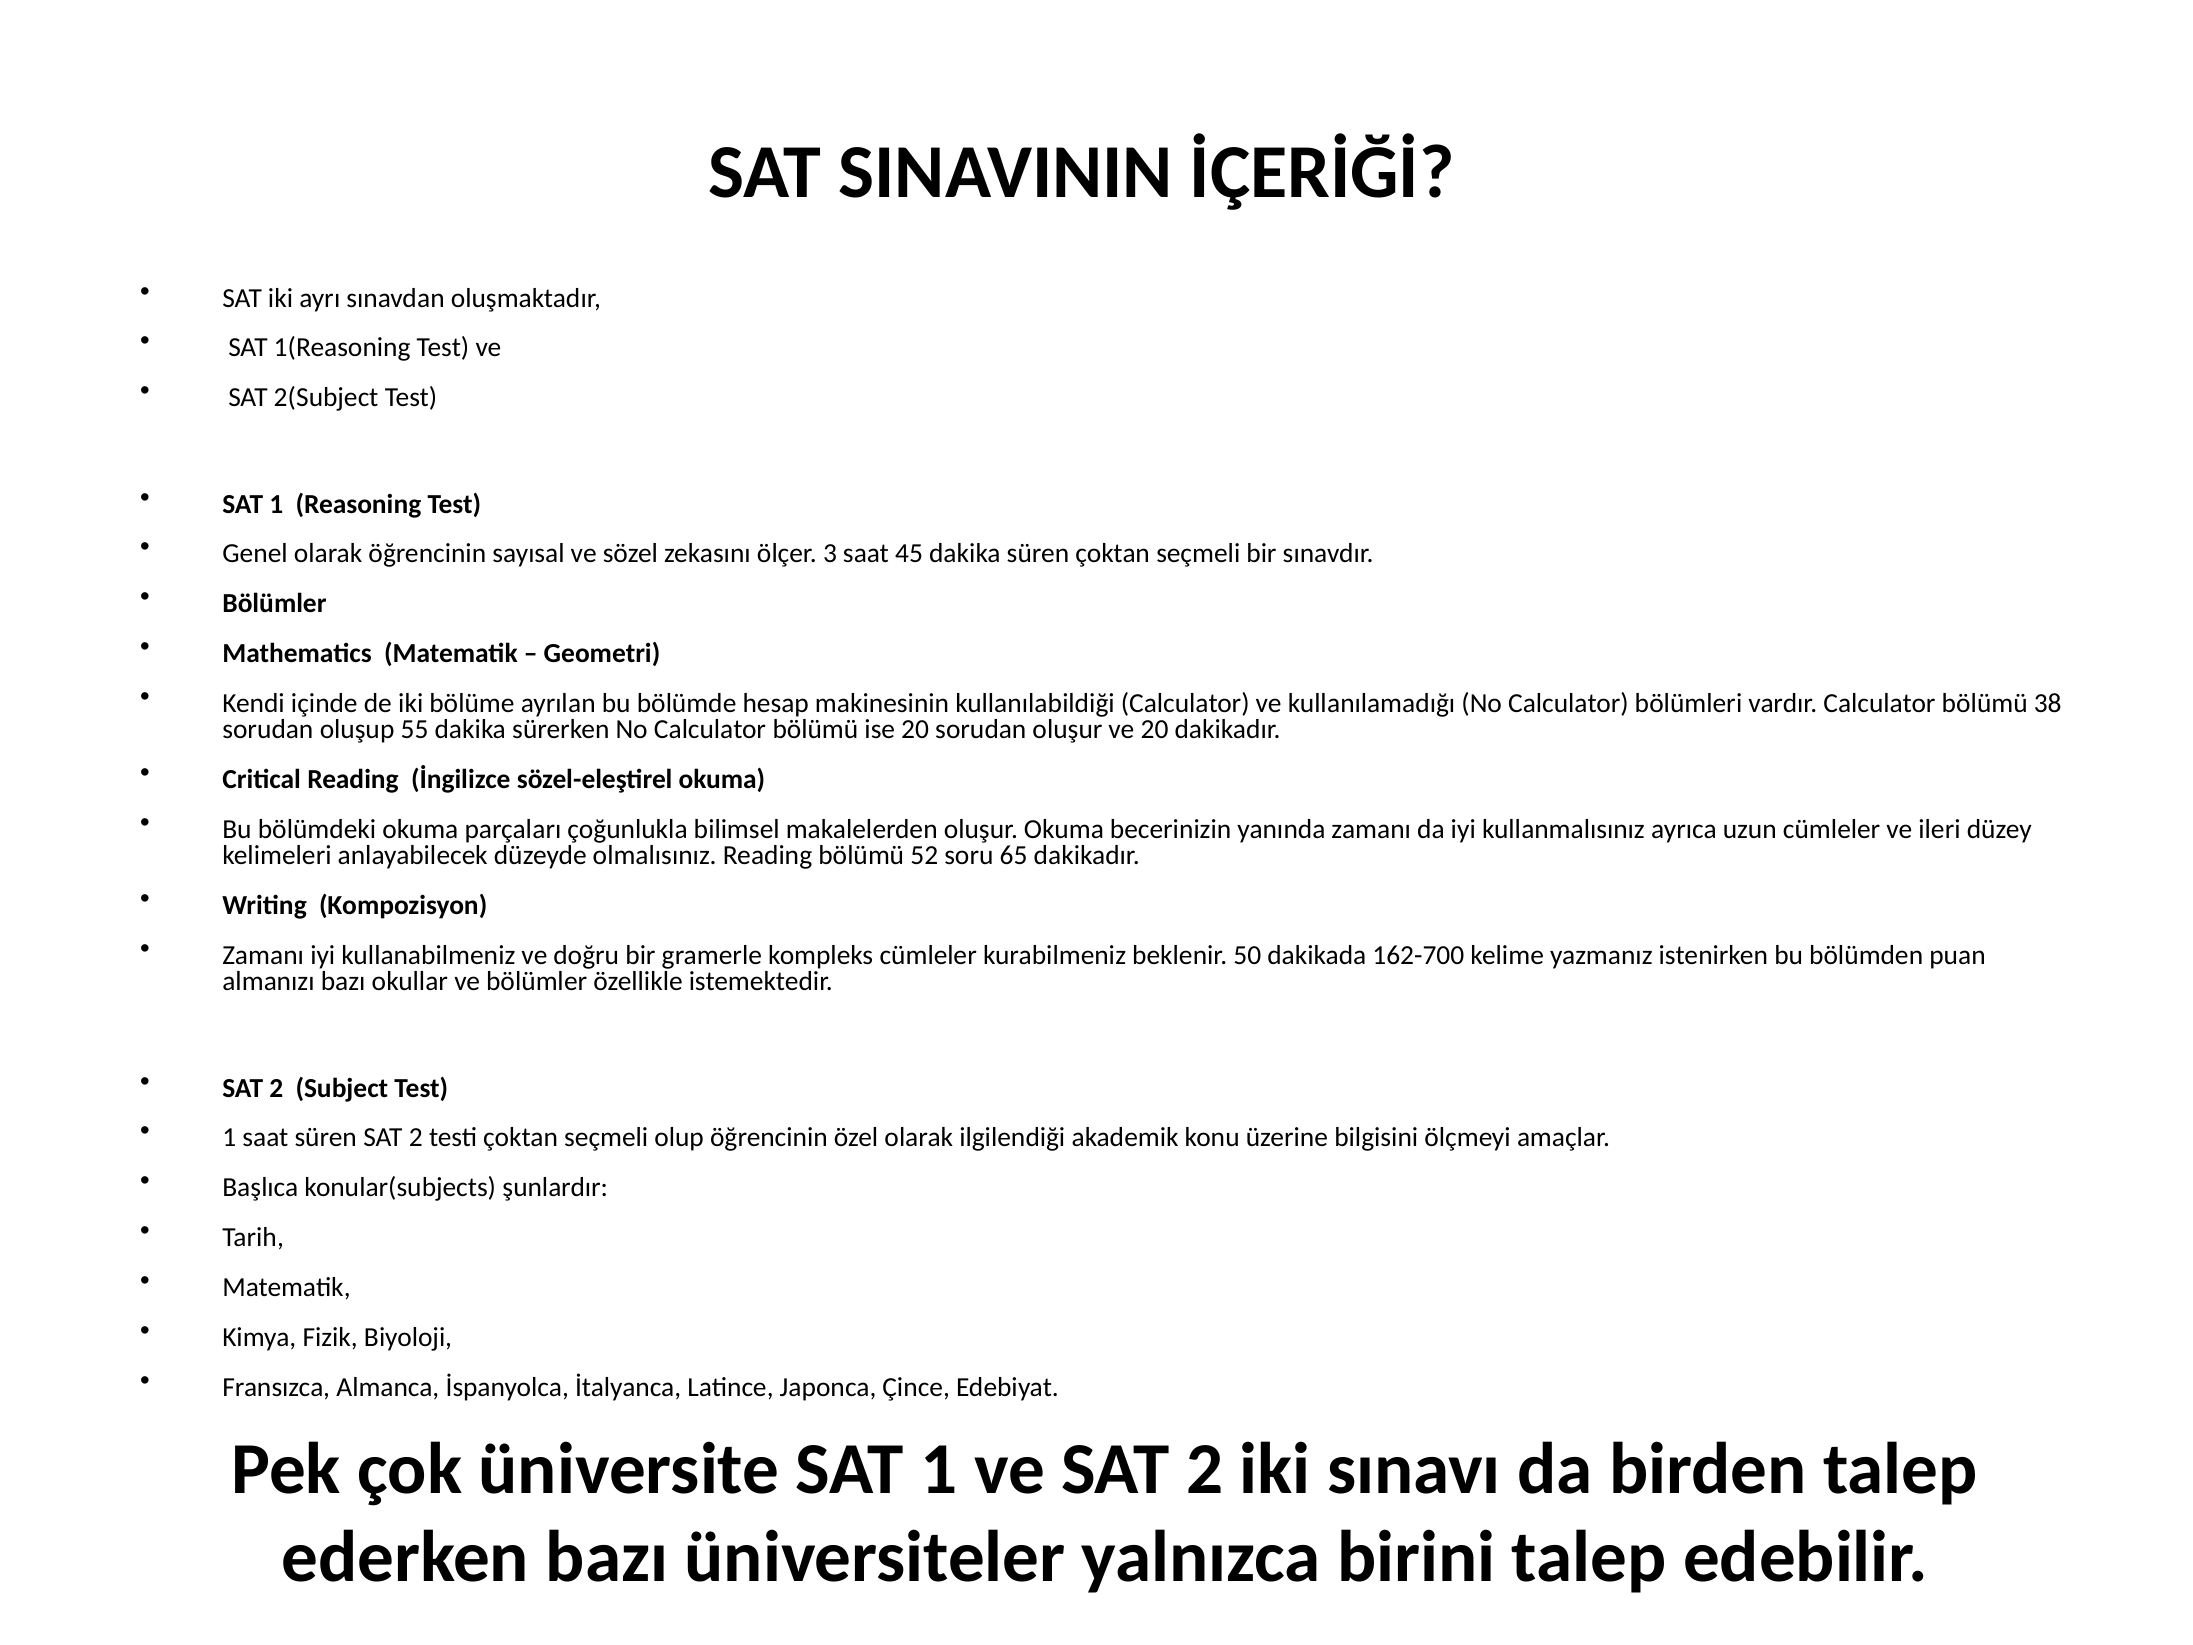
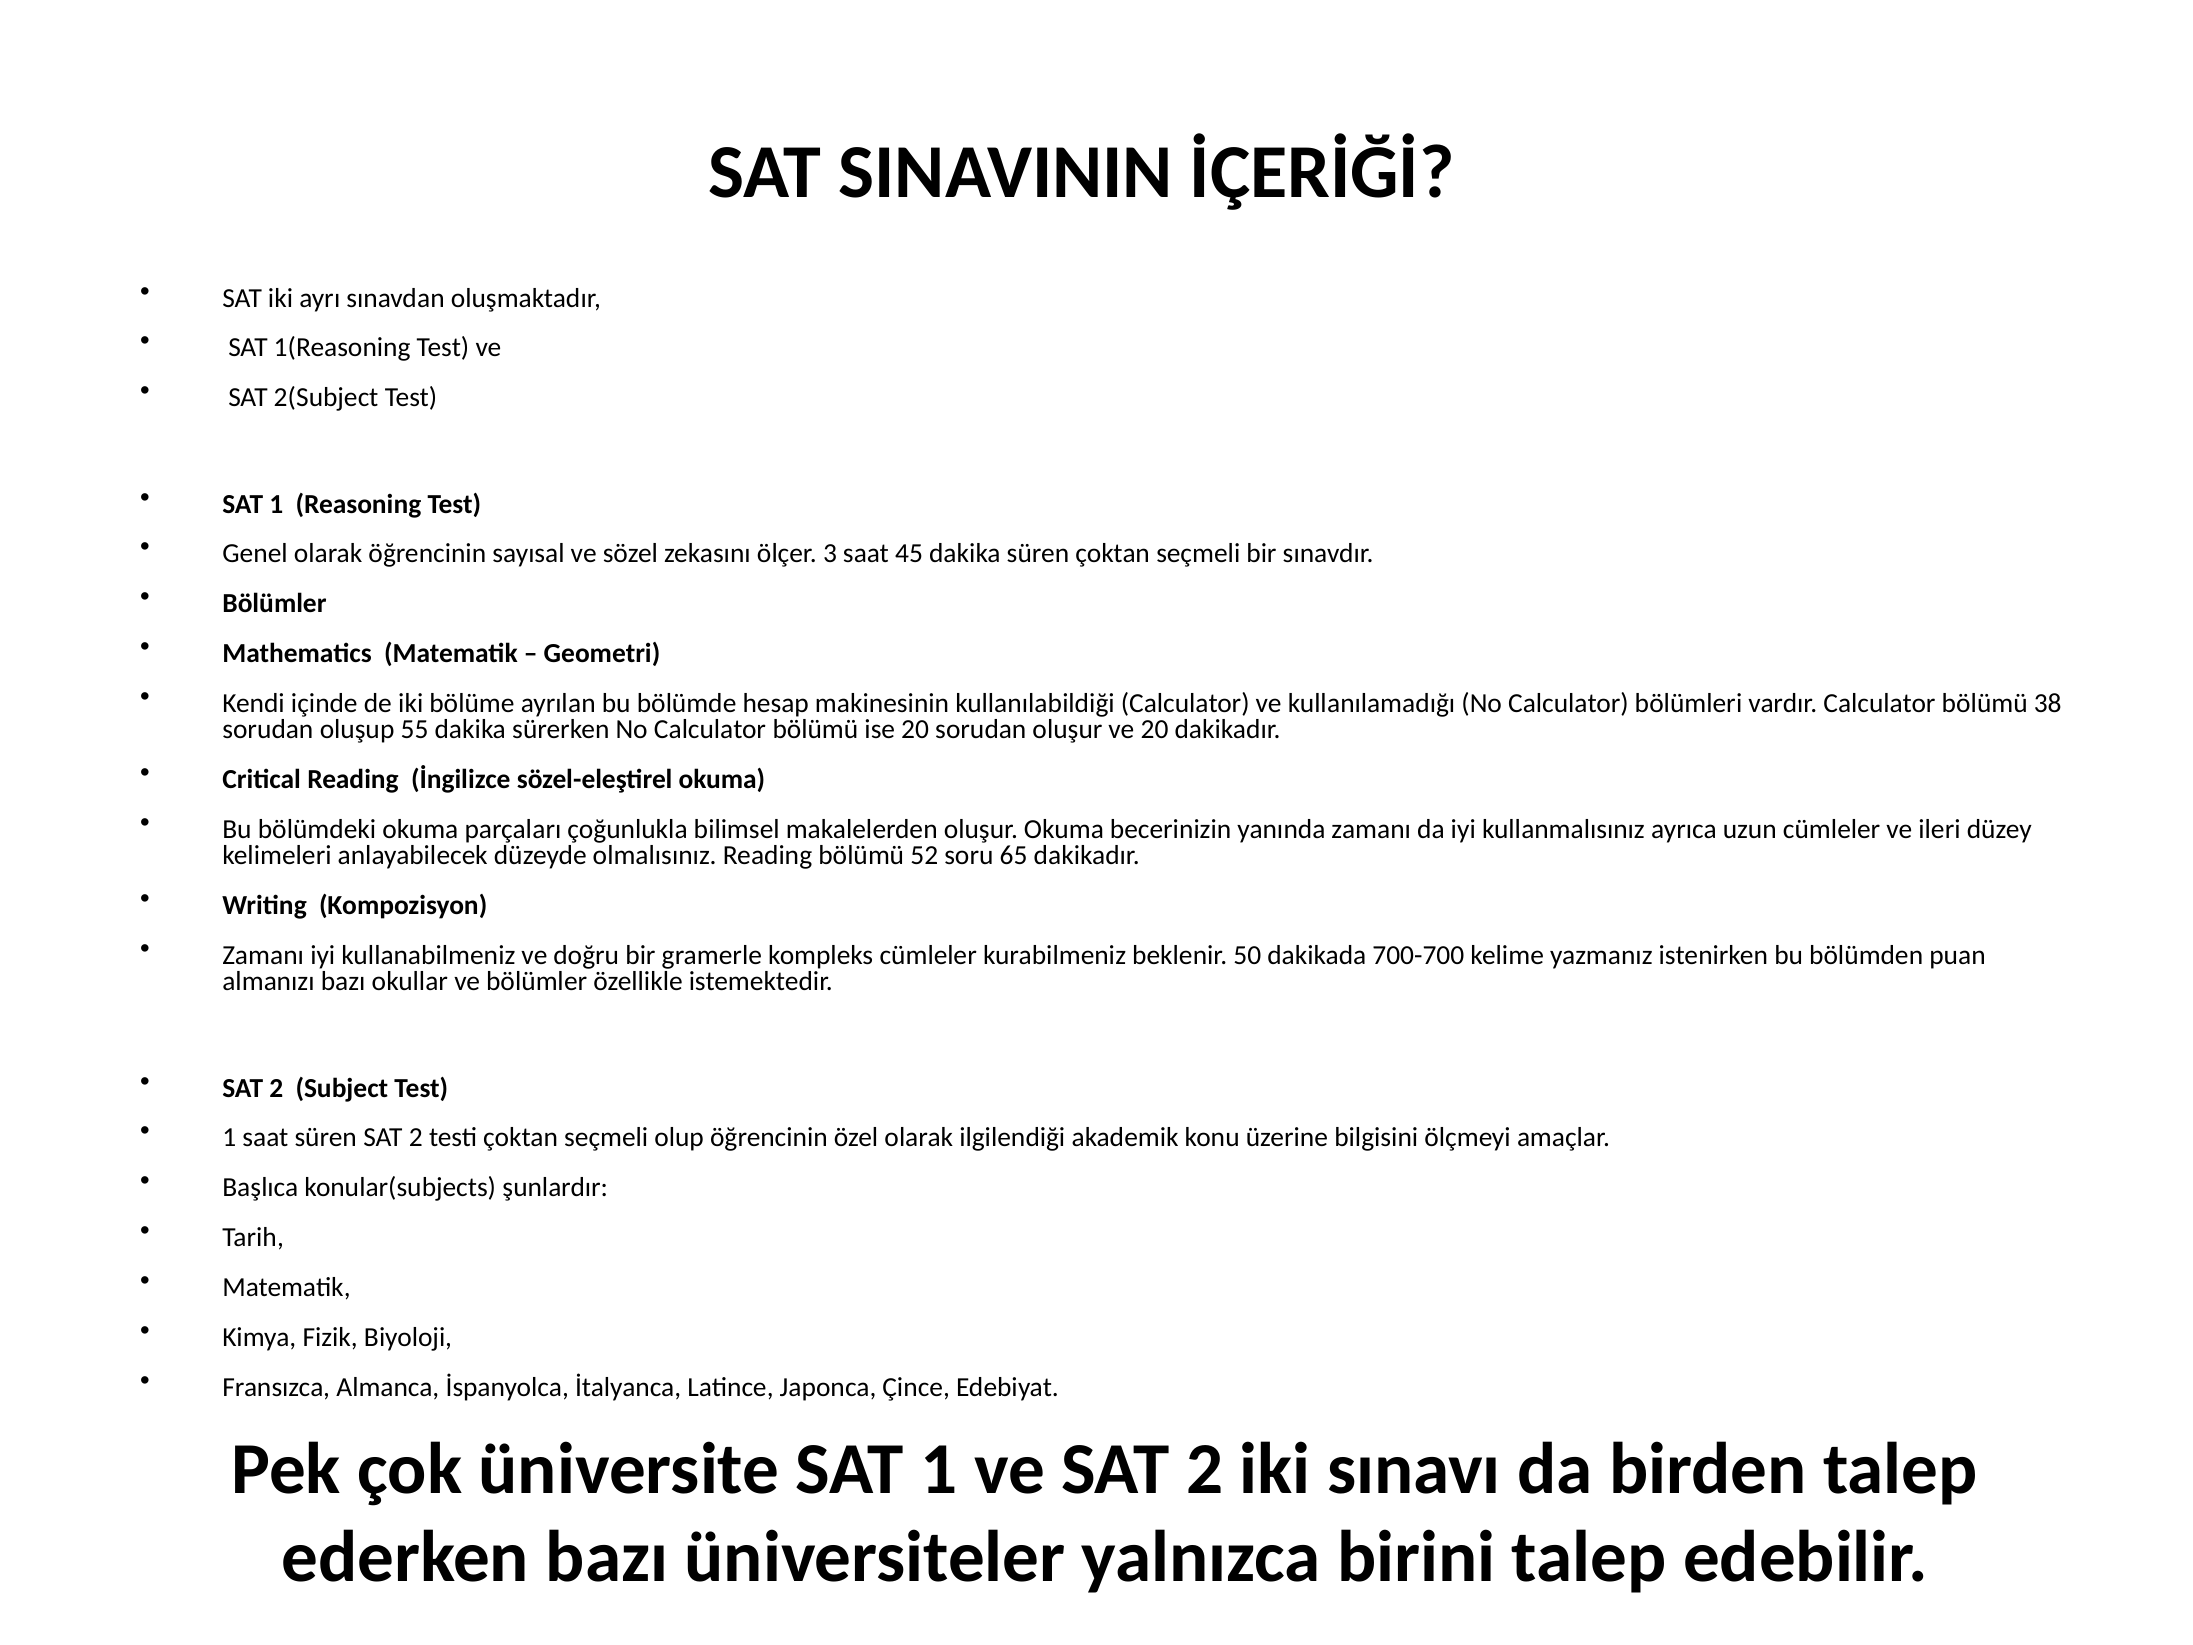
162-700: 162-700 -> 700-700
